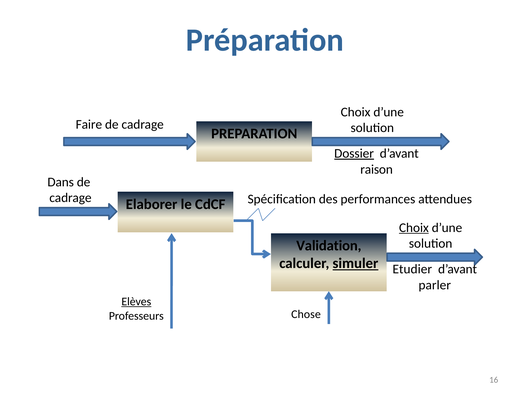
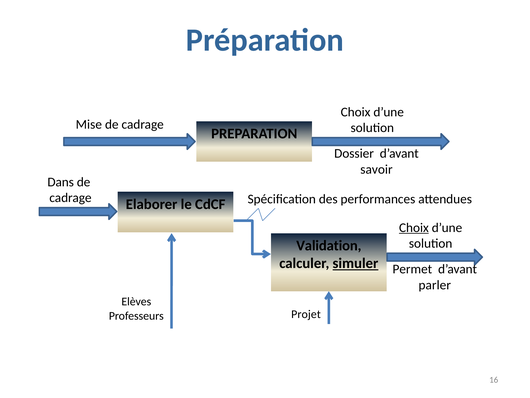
Faire: Faire -> Mise
Dossier underline: present -> none
raison: raison -> savoir
Etudier: Etudier -> Permet
Elèves underline: present -> none
Chose: Chose -> Projet
